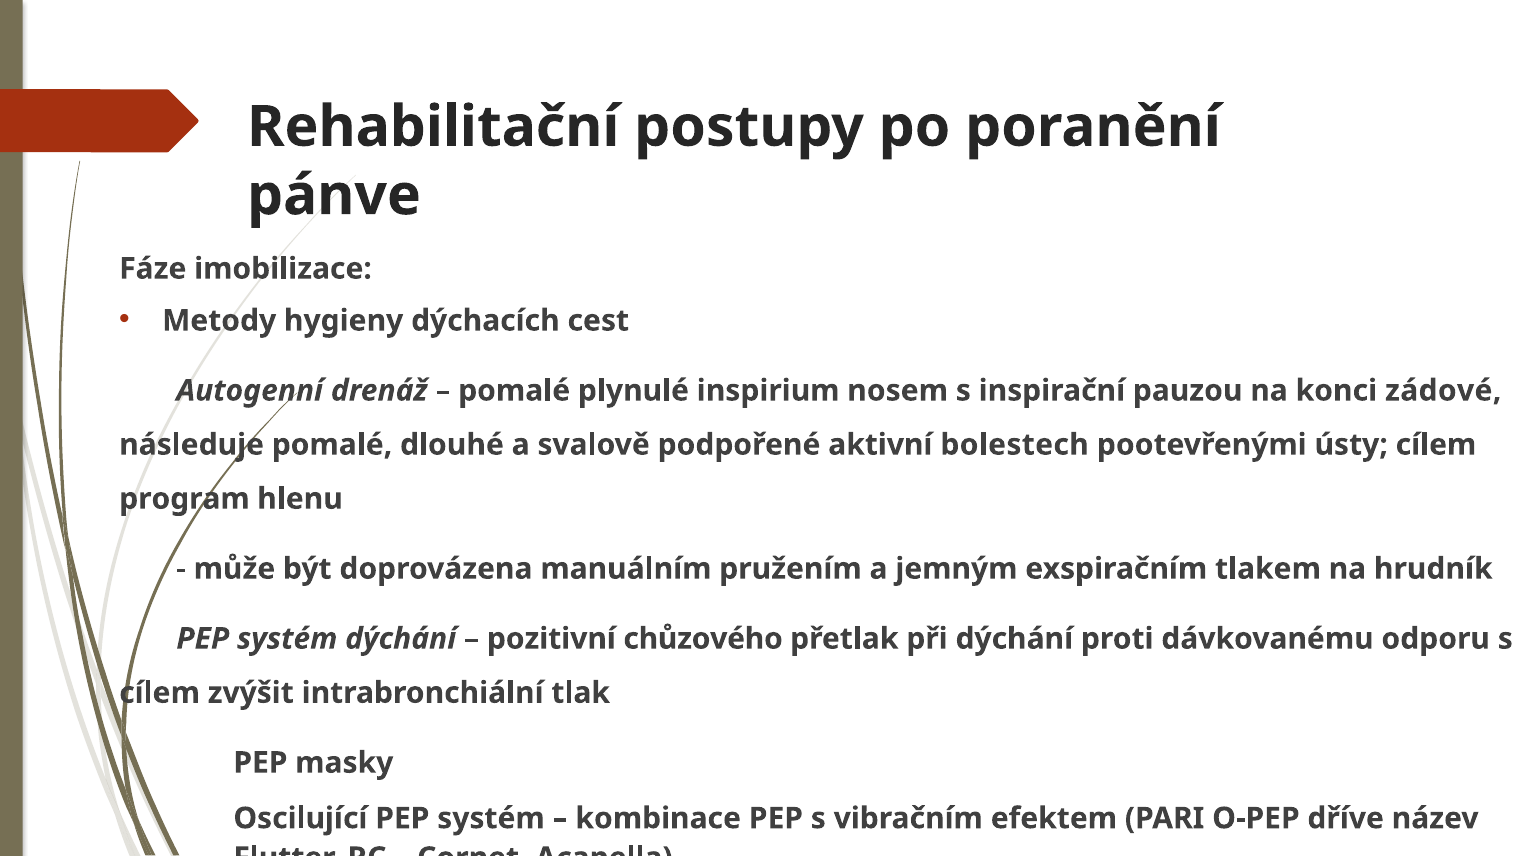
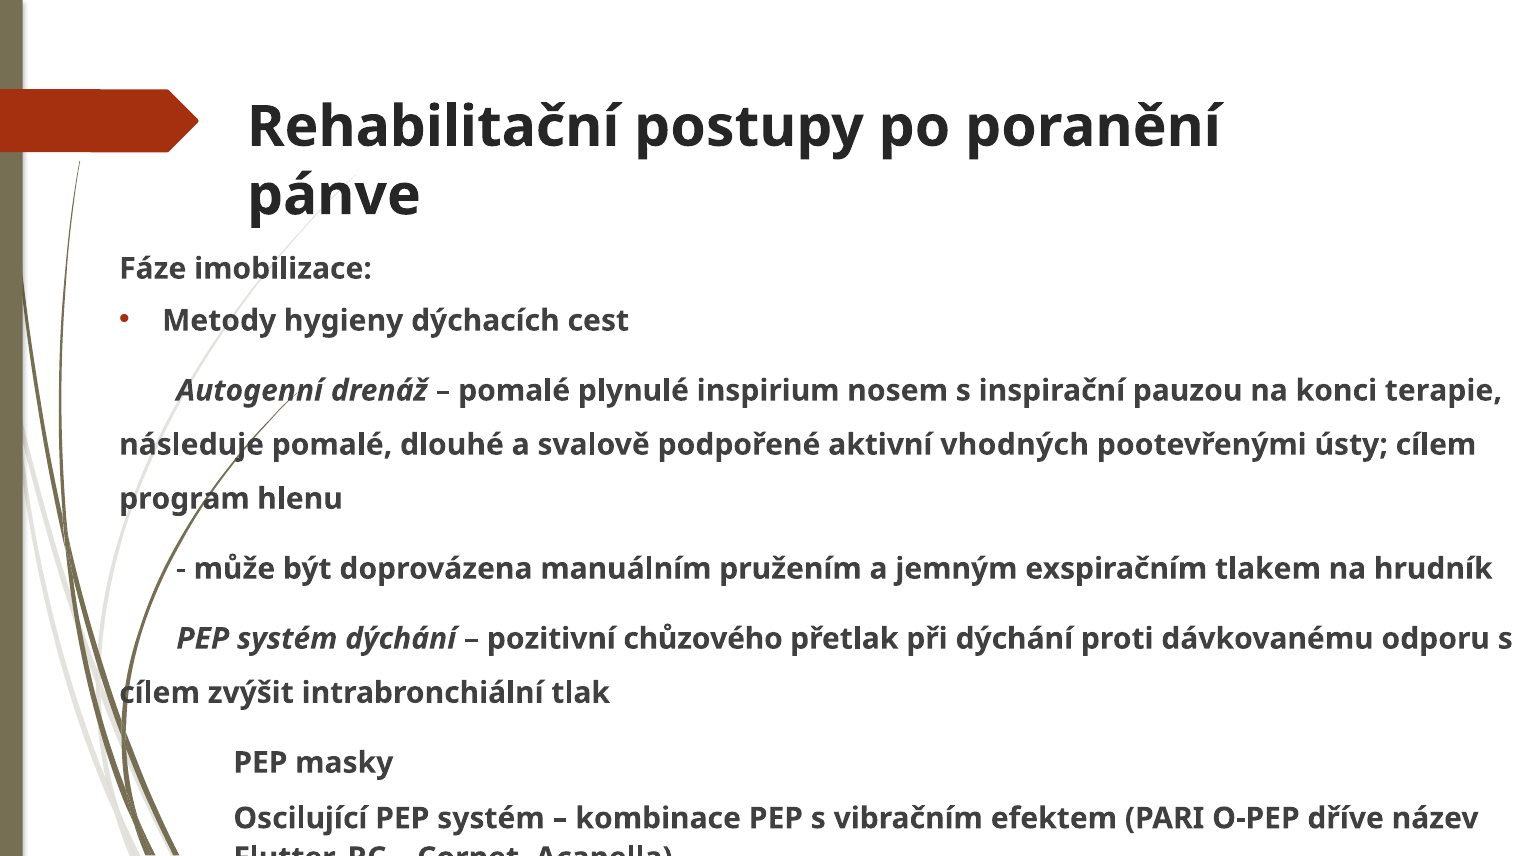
zádové: zádové -> terapie
bolestech: bolestech -> vhodných
